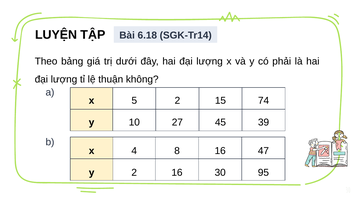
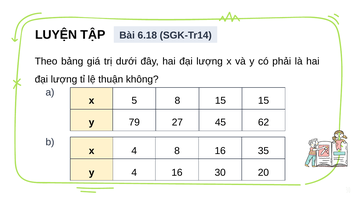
5 2: 2 -> 8
15 74: 74 -> 15
10: 10 -> 79
39: 39 -> 62
47: 47 -> 35
y 2: 2 -> 4
95: 95 -> 20
